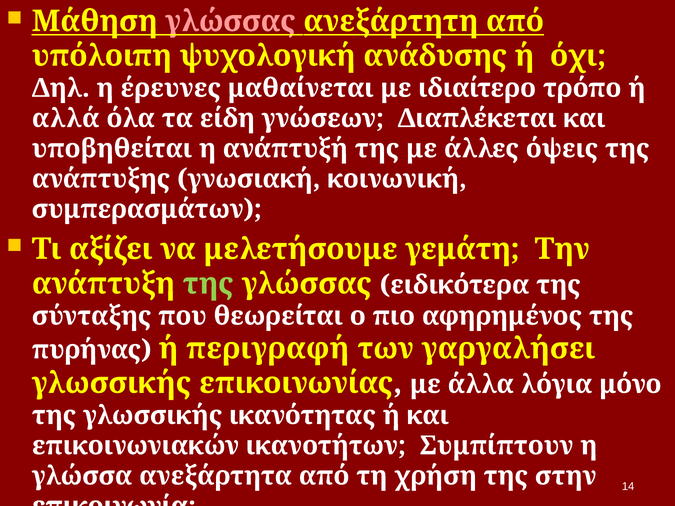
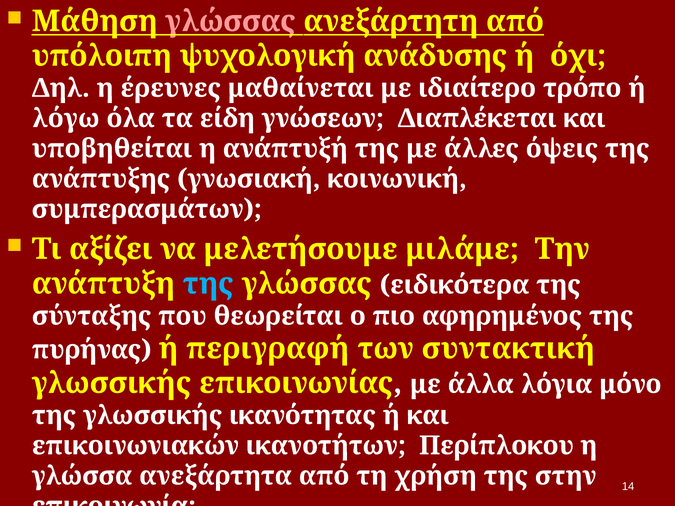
αλλά: αλλά -> λόγω
γεμάτη: γεμάτη -> μιλάμε
της at (208, 284) colour: light green -> light blue
γαργαλήσει: γαργαλήσει -> συντακτική
Συμπίπτουν: Συμπίπτουν -> Περίπλοκου
